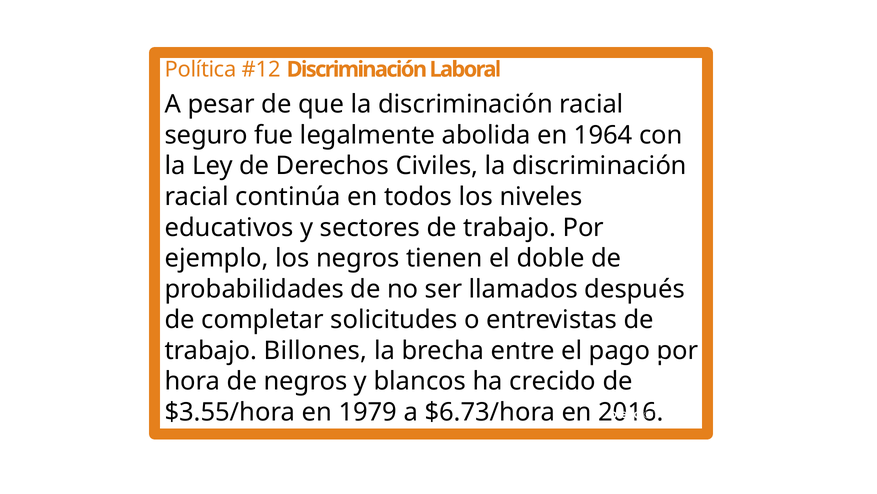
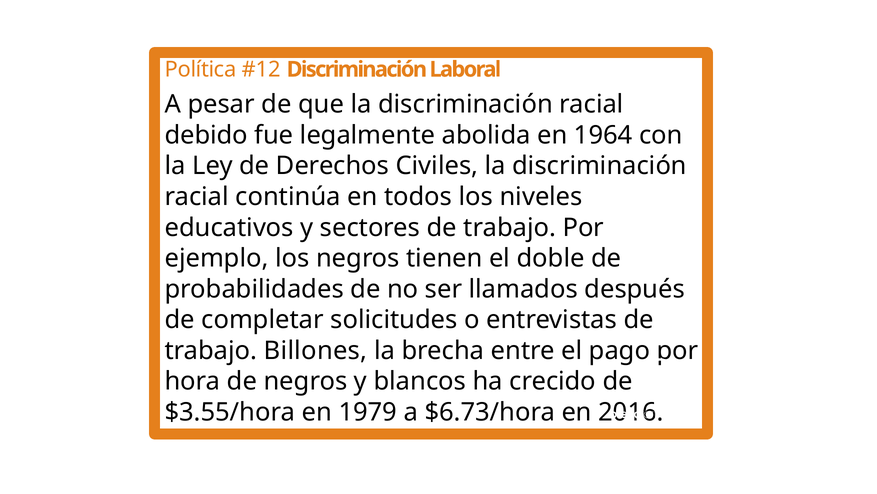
seguro: seguro -> debido
